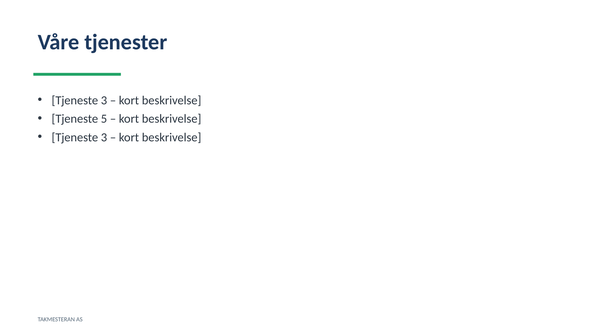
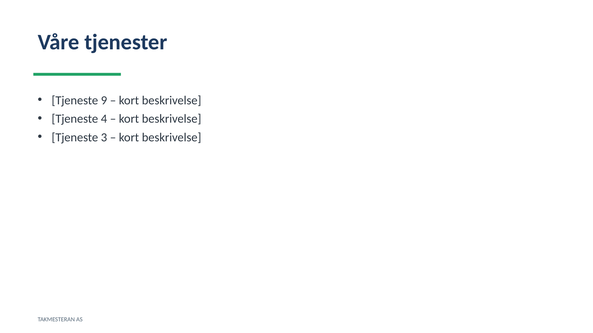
3 at (104, 100): 3 -> 9
5: 5 -> 4
